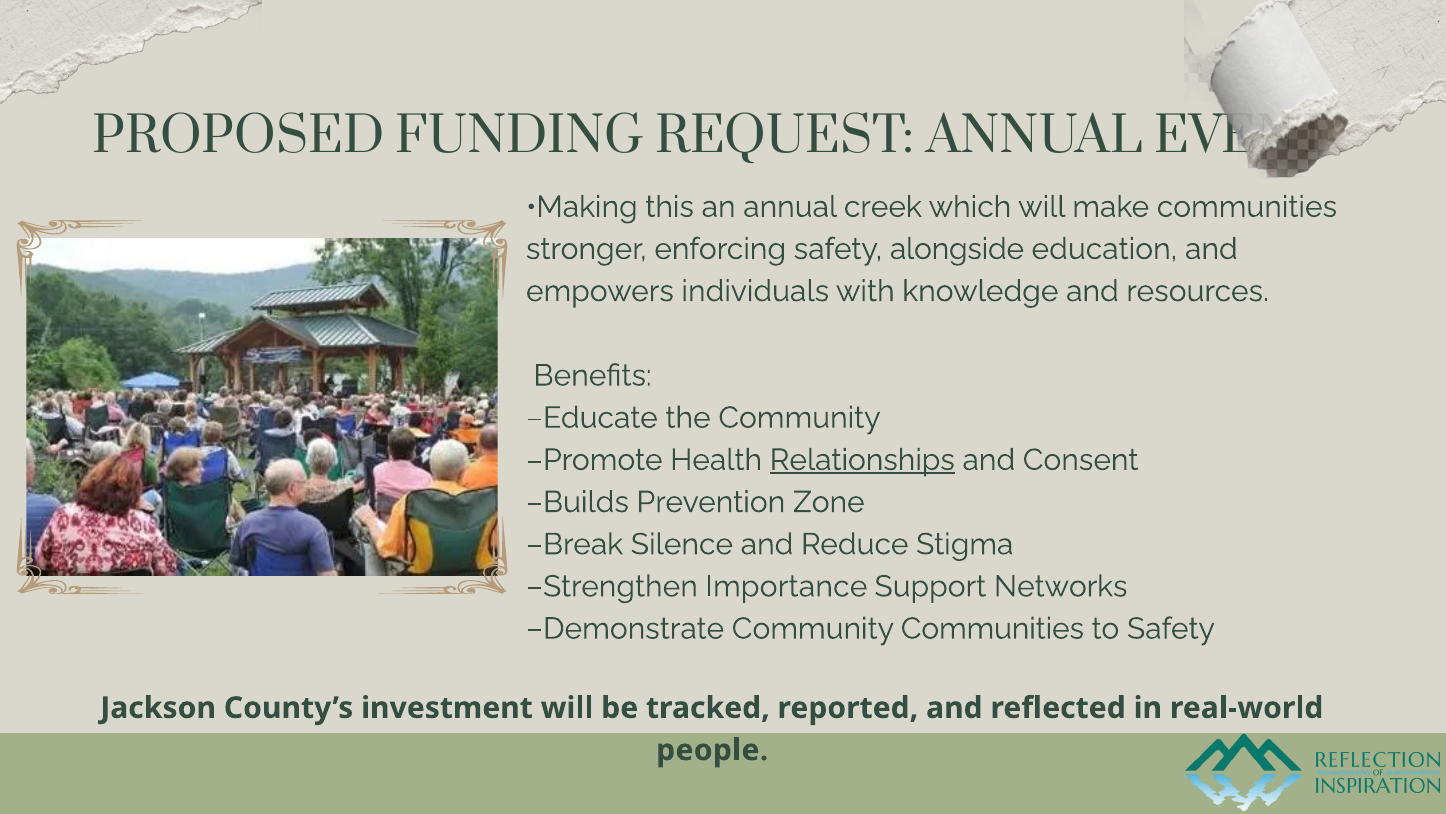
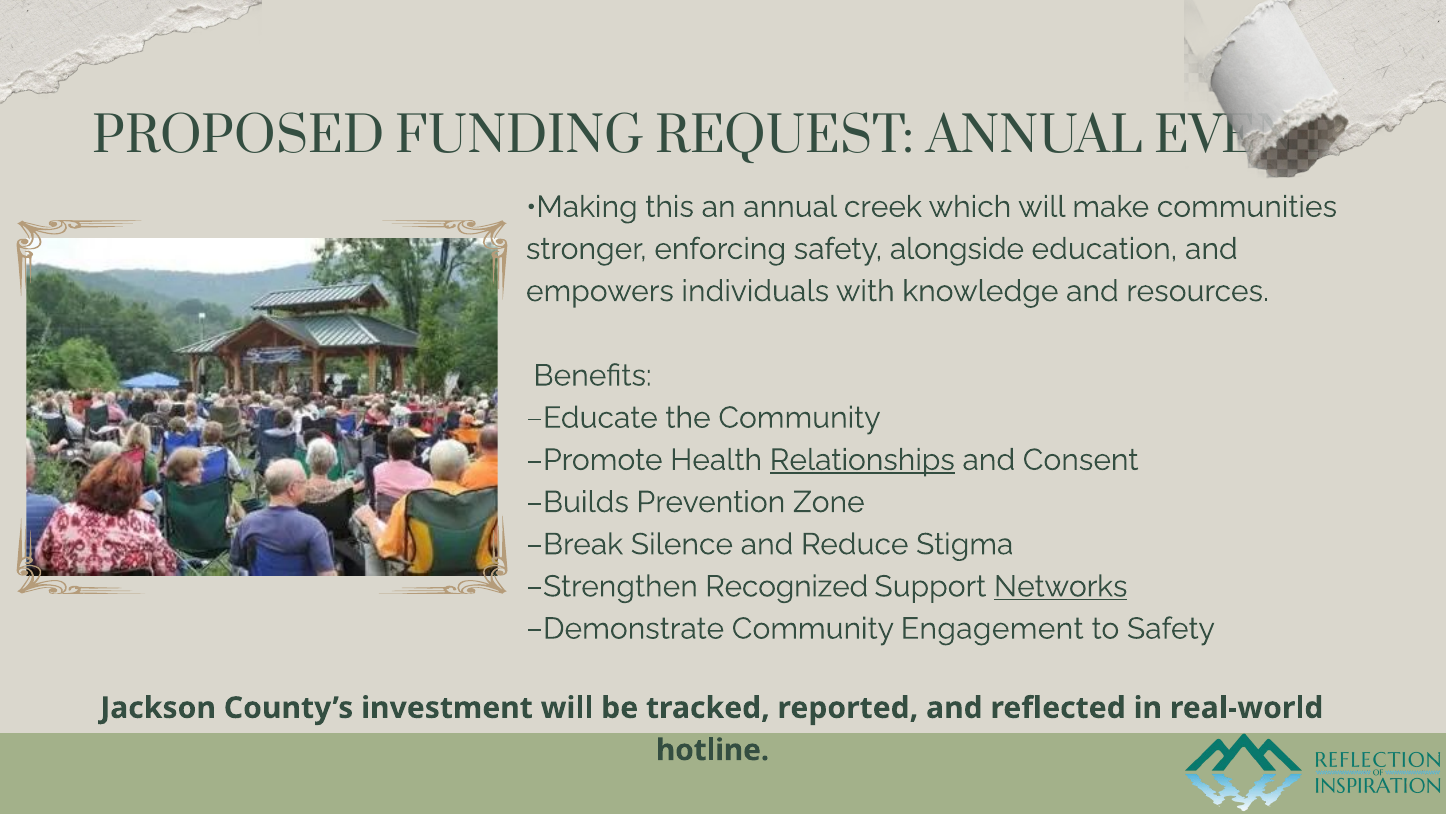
Importance: Importance -> Recognized
Networks underline: none -> present
Community Communities: Communities -> Engagement
people: people -> hotline
